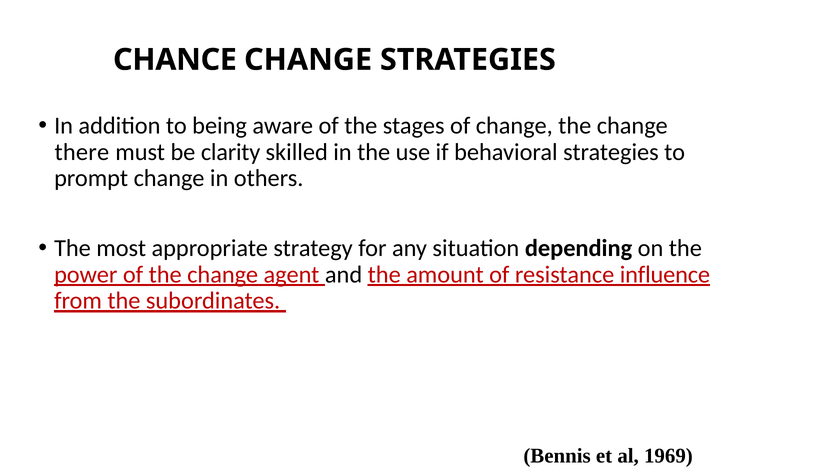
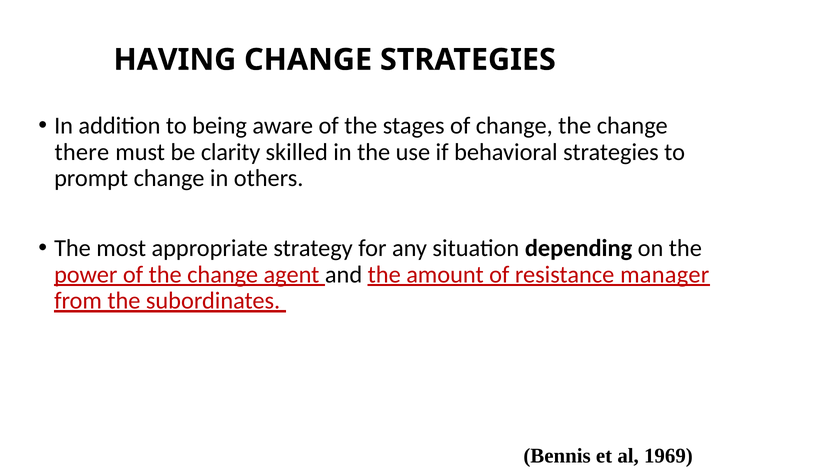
CHANCE: CHANCE -> HAVING
influence: influence -> manager
